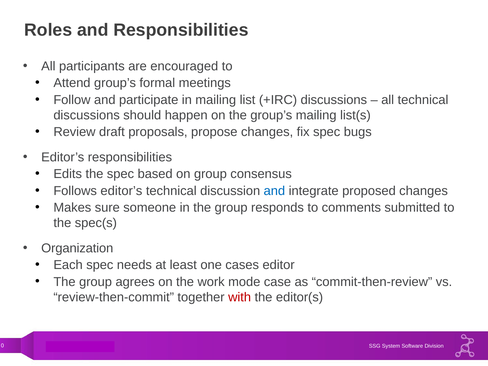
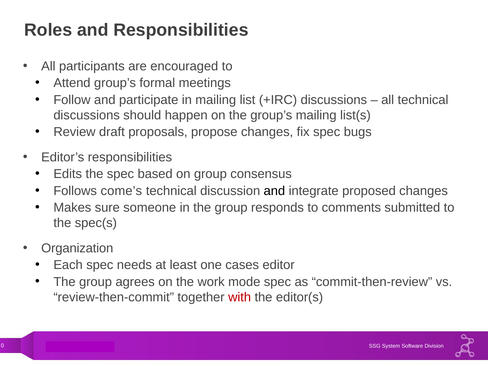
Follows editor’s: editor’s -> come’s
and at (274, 191) colour: blue -> black
mode case: case -> spec
